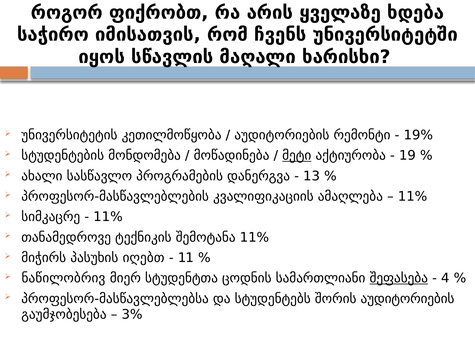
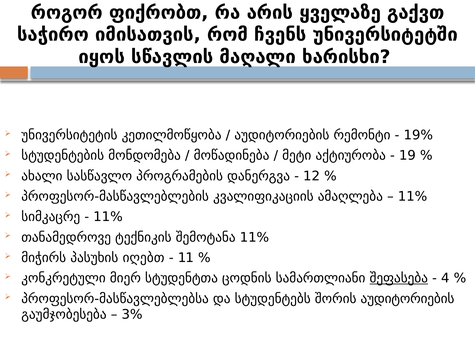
ხდება: ხდება -> გაქვთ
მეტი underline: present -> none
13: 13 -> 12
ნაწილობრივ: ნაწილობრივ -> კონკრეტული
